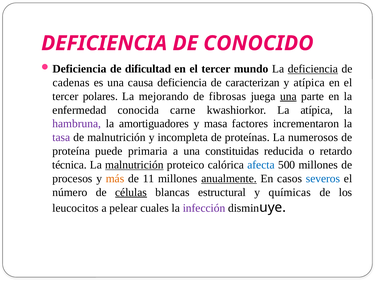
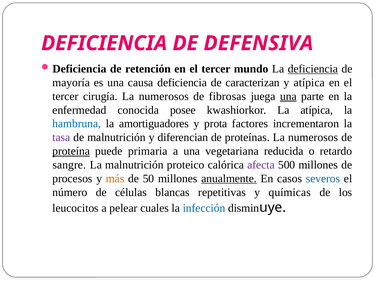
CONOCIDO: CONOCIDO -> DEFENSIVA
dificultad: dificultad -> retención
cadenas: cadenas -> mayoría
polares: polares -> cirugía
mejorando at (164, 96): mejorando -> numerosos
carne: carne -> posee
hambruna colour: purple -> blue
masa: masa -> prota
incompleta: incompleta -> diferencian
proteína underline: none -> present
constituidas: constituidas -> vegetariana
técnica: técnica -> sangre
malnutrición at (134, 165) underline: present -> none
afecta colour: blue -> purple
11: 11 -> 50
células underline: present -> none
estructural: estructural -> repetitivas
infección colour: purple -> blue
